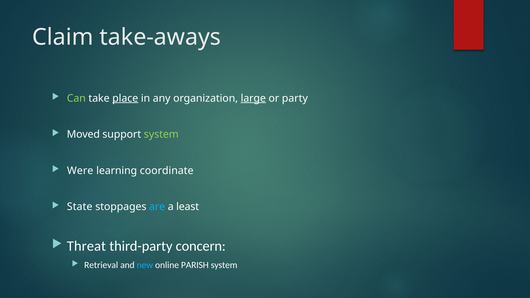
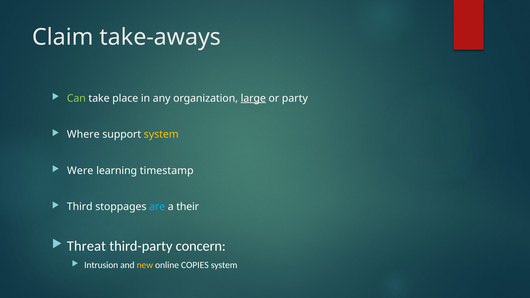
place underline: present -> none
Moved: Moved -> Where
system at (161, 134) colour: light green -> yellow
coordinate: coordinate -> timestamp
State: State -> Third
least: least -> their
Retrieval: Retrieval -> Intrusion
new colour: light blue -> yellow
PARISH: PARISH -> COPIES
